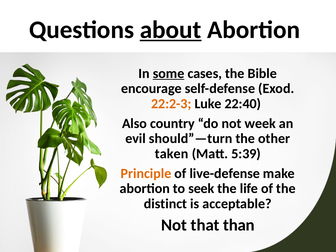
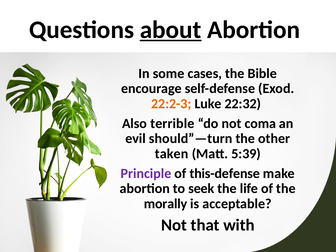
some underline: present -> none
22:40: 22:40 -> 22:32
country: country -> terrible
week: week -> coma
Principle colour: orange -> purple
live-defense: live-defense -> this-defense
distinct: distinct -> morally
than: than -> with
